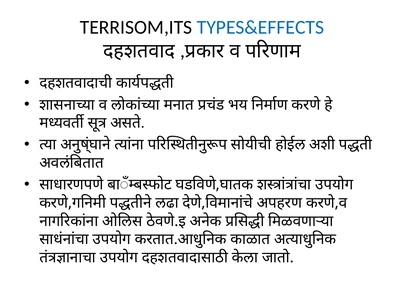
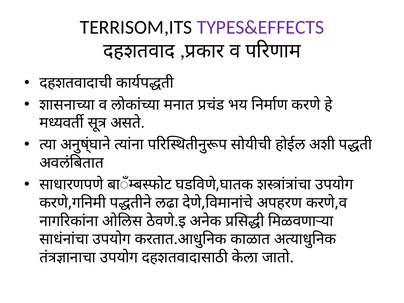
TYPES&EFFECTS colour: blue -> purple
